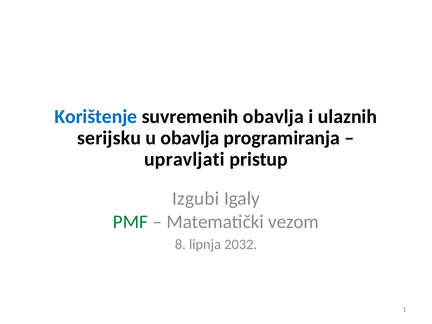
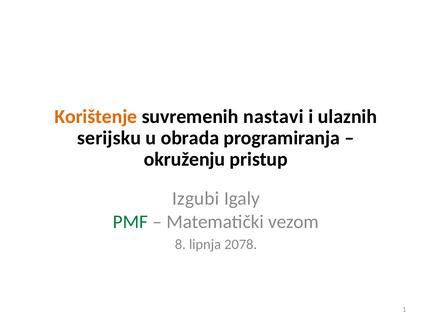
Korištenje colour: blue -> orange
suvremenih obavlja: obavlja -> nastavi
u obavlja: obavlja -> obrada
upravljati: upravljati -> okruženju
2032: 2032 -> 2078
